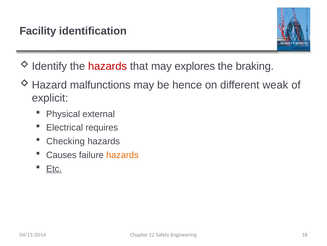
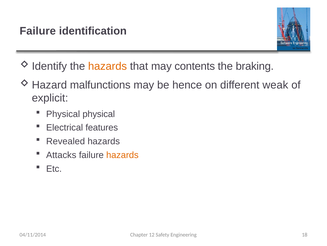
Facility at (38, 31): Facility -> Failure
hazards at (108, 66) colour: red -> orange
explores: explores -> contents
Physical external: external -> physical
requires: requires -> features
Checking: Checking -> Revealed
Causes: Causes -> Attacks
Etc underline: present -> none
